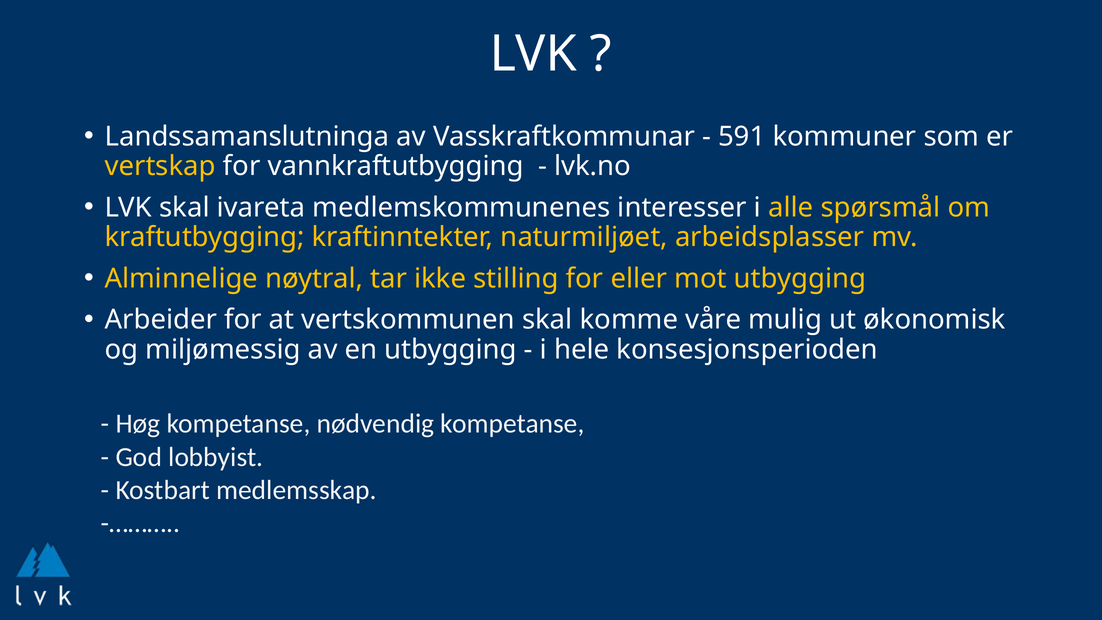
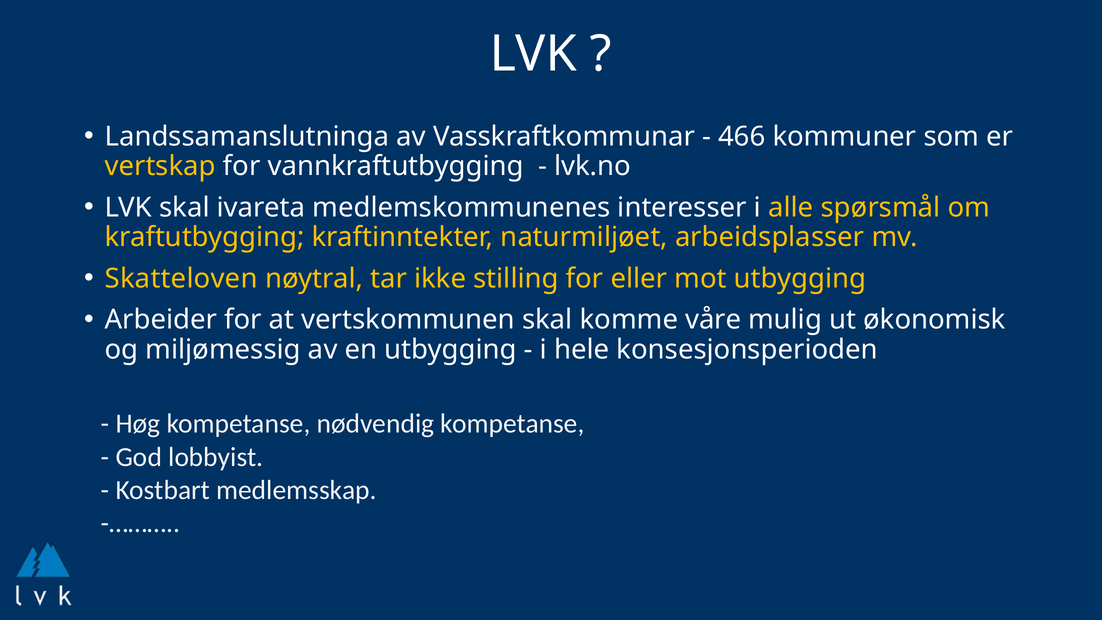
591: 591 -> 466
Alminnelige: Alminnelige -> Skatteloven
